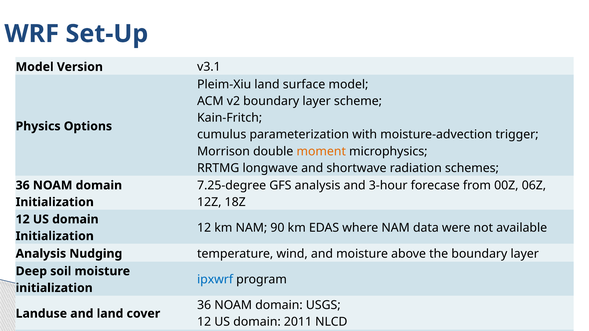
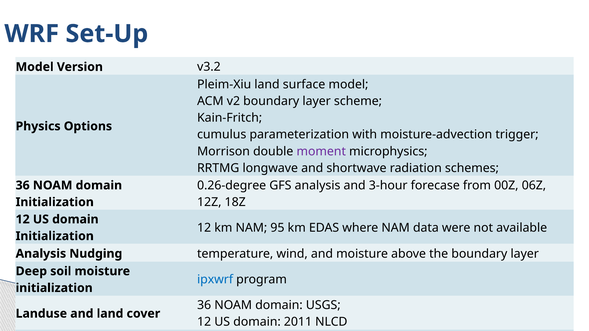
v3.1: v3.1 -> v3.2
moment colour: orange -> purple
7.25-degree: 7.25-degree -> 0.26-degree
90: 90 -> 95
